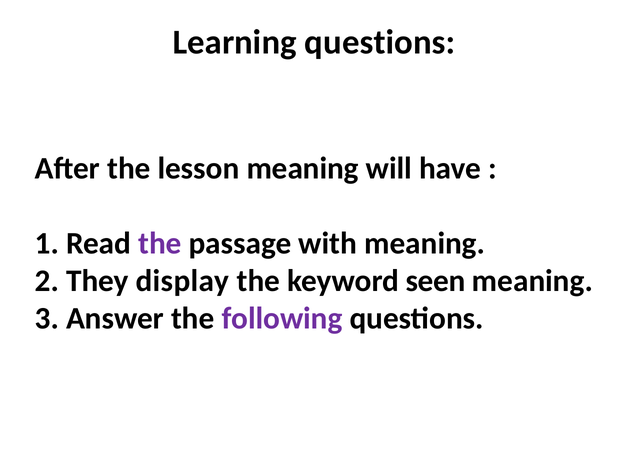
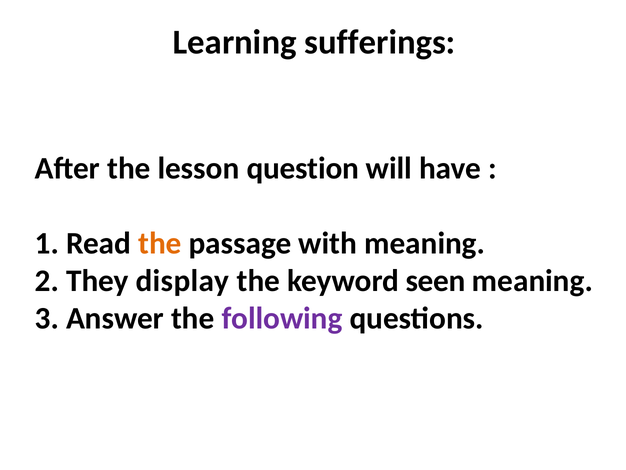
Learning questions: questions -> sufferings
lesson meaning: meaning -> question
the at (160, 243) colour: purple -> orange
